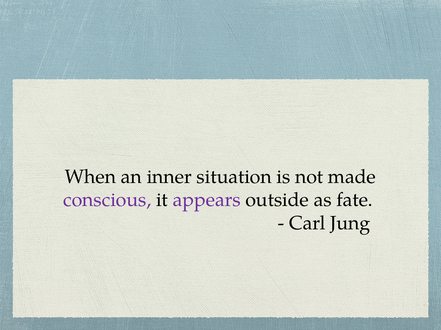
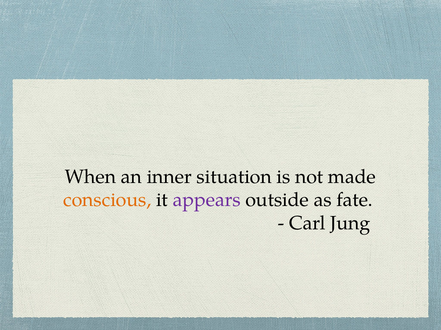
conscious colour: purple -> orange
